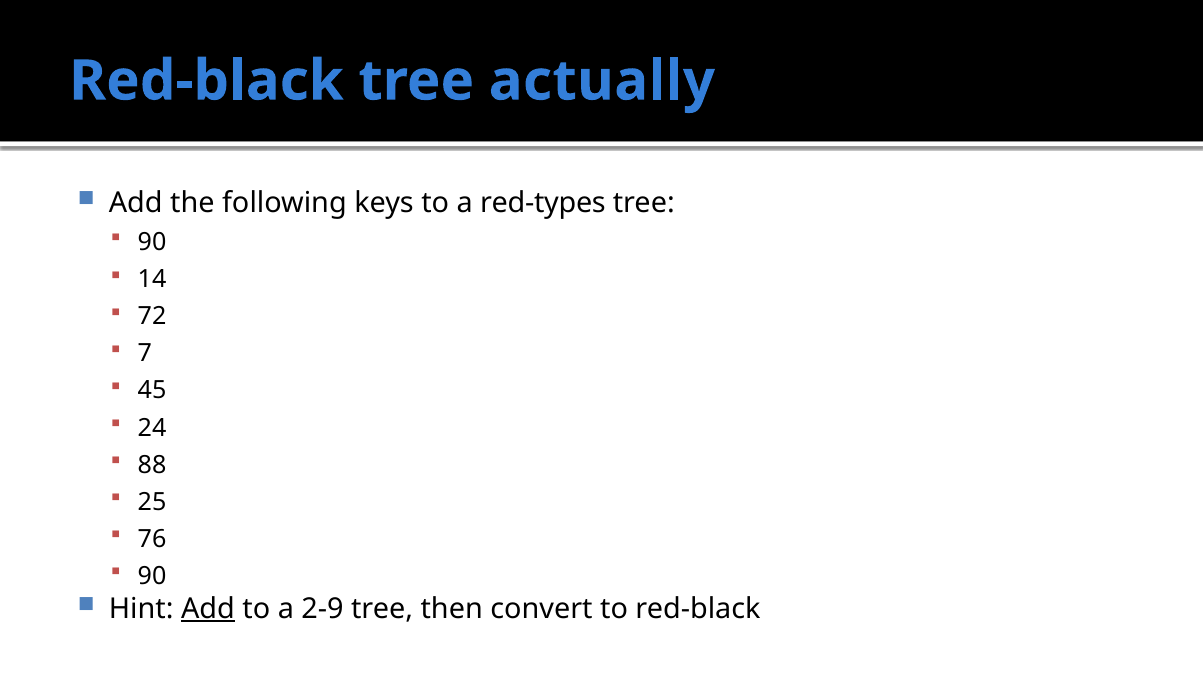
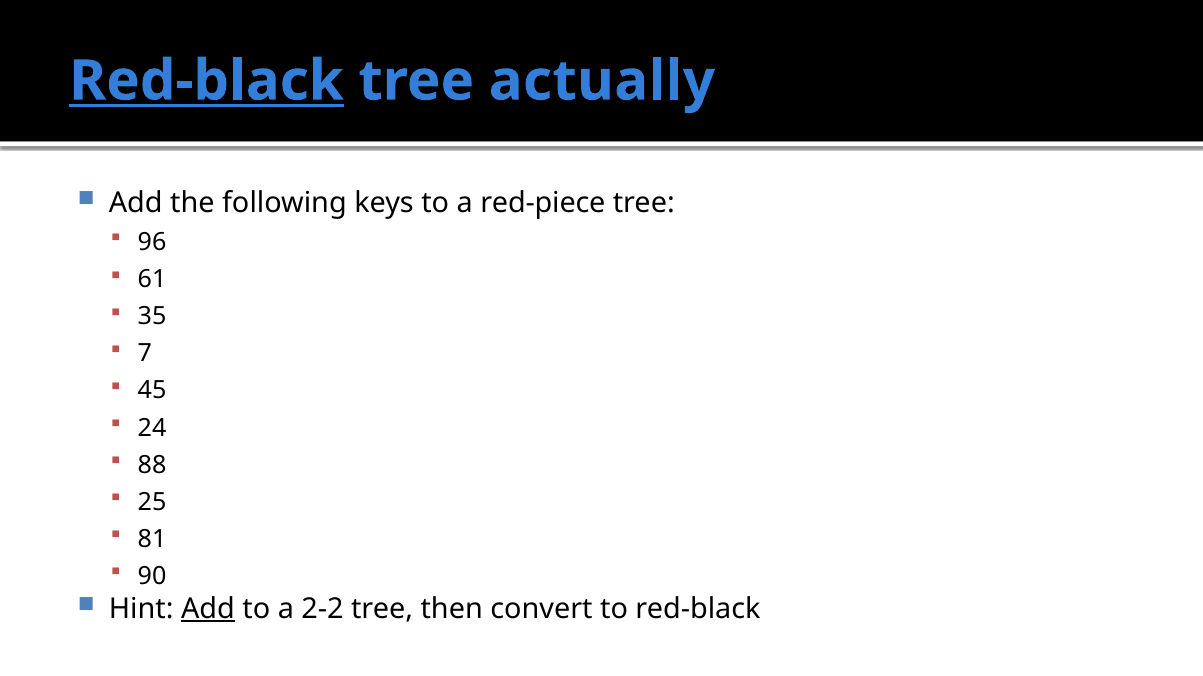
Red-black at (206, 81) underline: none -> present
red-types: red-types -> red-piece
90 at (152, 243): 90 -> 96
14: 14 -> 61
72: 72 -> 35
76: 76 -> 81
2-9: 2-9 -> 2-2
